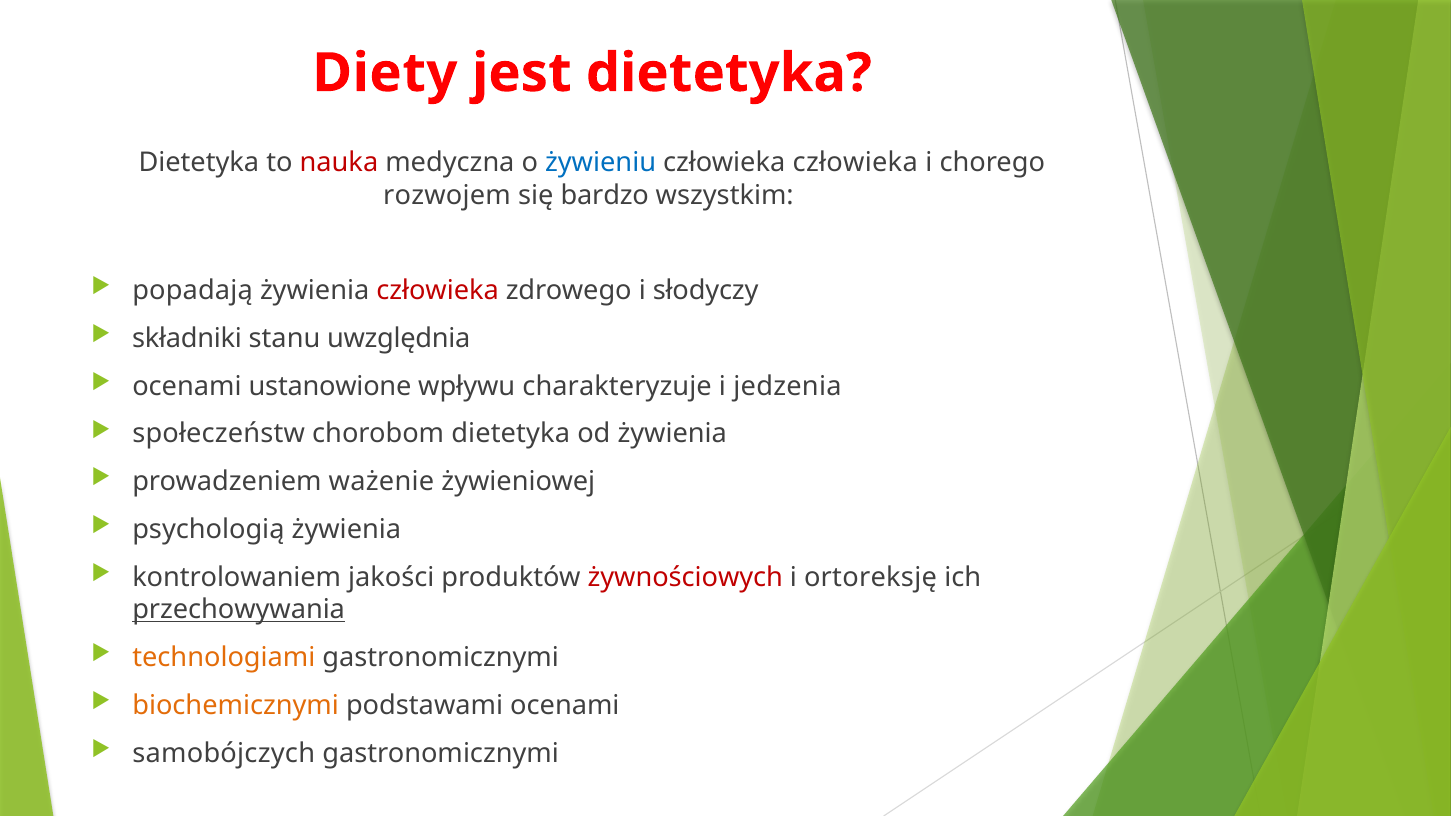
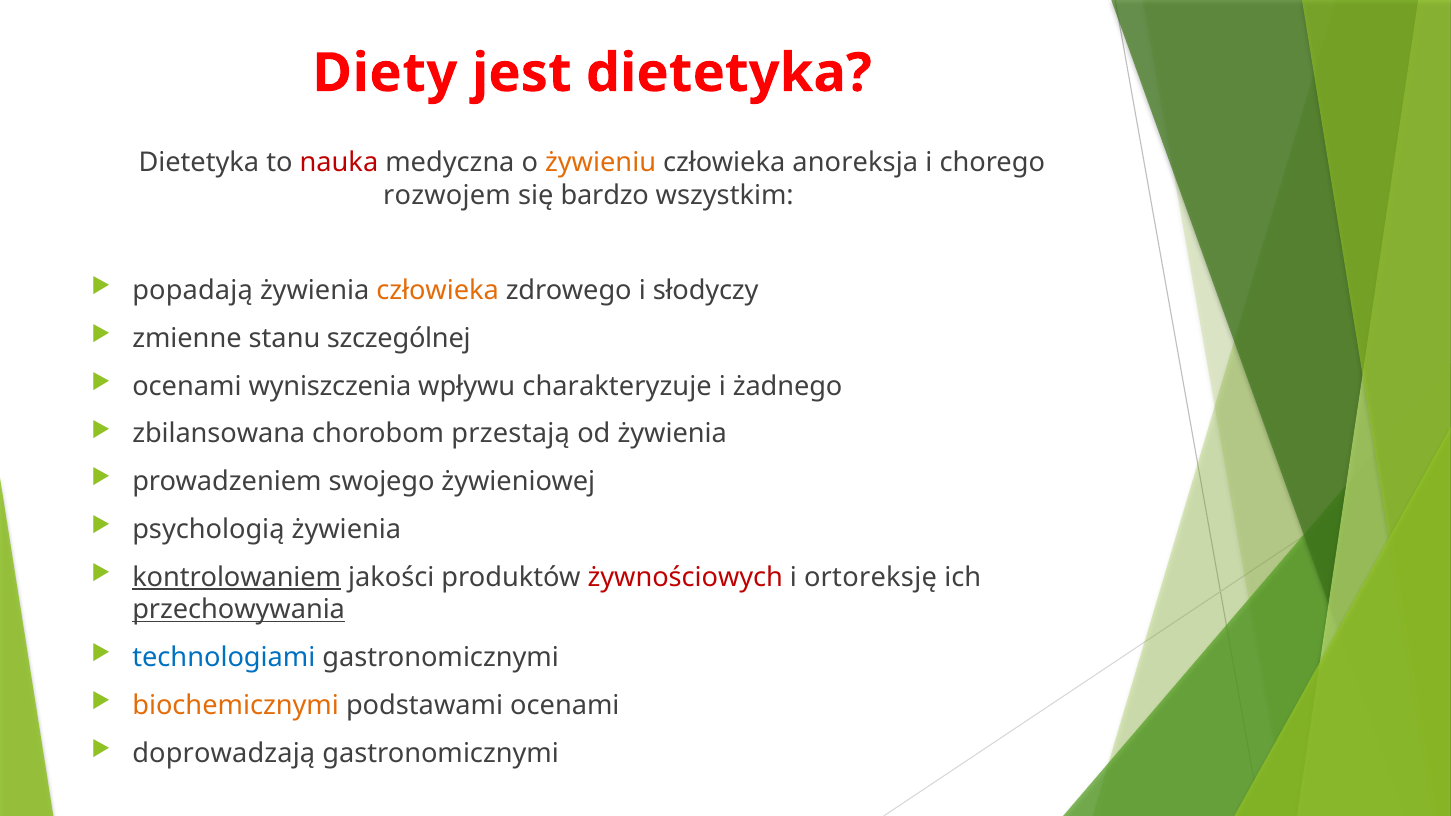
żywieniu colour: blue -> orange
człowieka człowieka: człowieka -> anoreksja
człowieka at (438, 291) colour: red -> orange
składniki: składniki -> zmienne
uwzględnia: uwzględnia -> szczególnej
ustanowione: ustanowione -> wyniszczenia
jedzenia: jedzenia -> żadnego
społeczeństw: społeczeństw -> zbilansowana
chorobom dietetyka: dietetyka -> przestają
ważenie: ważenie -> swojego
kontrolowaniem underline: none -> present
technologiami colour: orange -> blue
samobójczych: samobójczych -> doprowadzają
